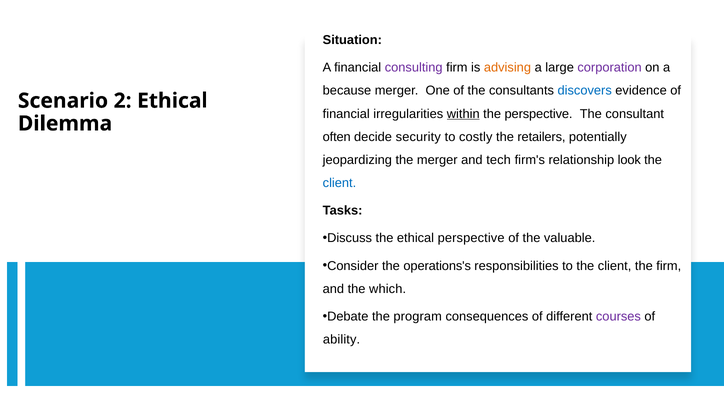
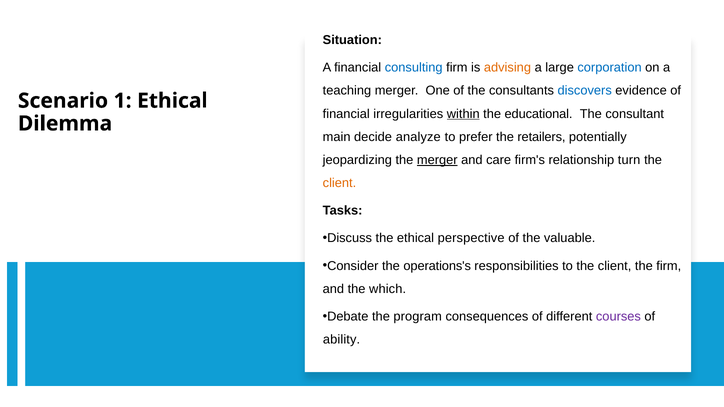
consulting colour: purple -> blue
corporation colour: purple -> blue
because: because -> teaching
2: 2 -> 1
the perspective: perspective -> educational
often: often -> main
security: security -> analyze
costly: costly -> prefer
merger at (437, 160) underline: none -> present
tech: tech -> care
look: look -> turn
client at (339, 183) colour: blue -> orange
